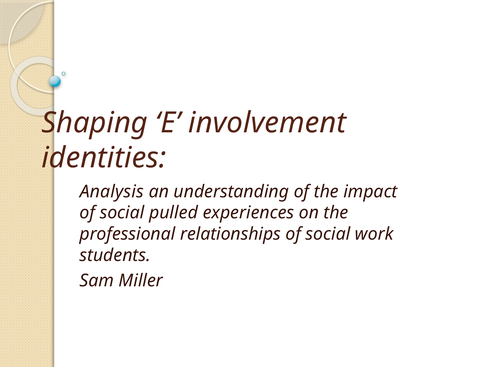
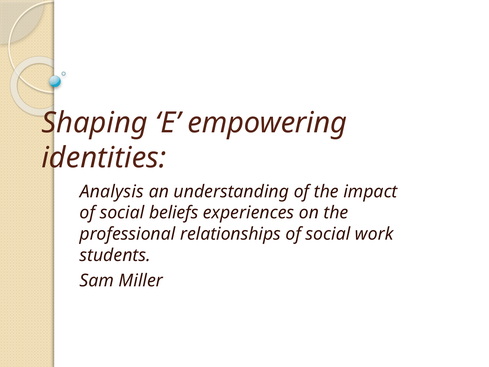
involvement: involvement -> empowering
pulled: pulled -> beliefs
